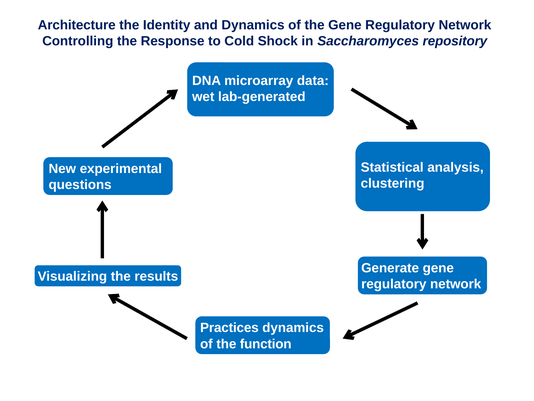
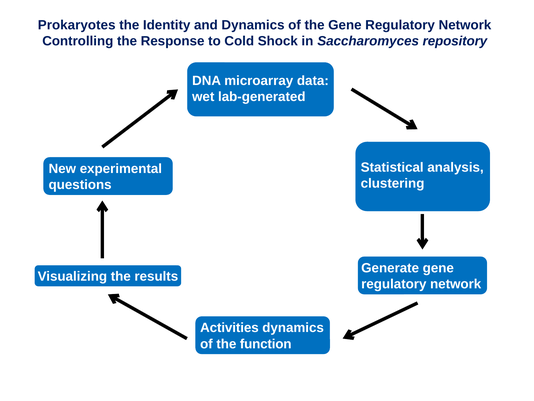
Architecture: Architecture -> Prokaryotes
Practices: Practices -> Activities
